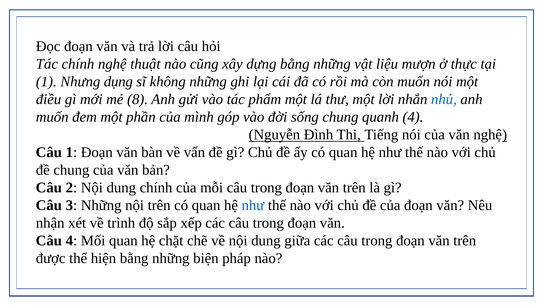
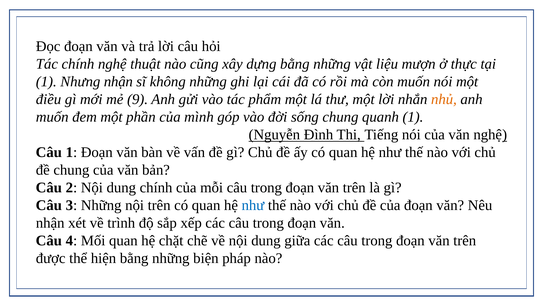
Nhưng dụng: dụng -> nhận
8: 8 -> 9
nhủ colour: blue -> orange
quanh 4: 4 -> 1
